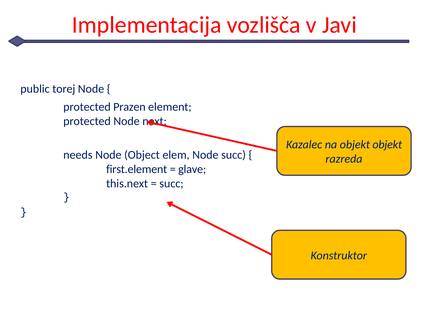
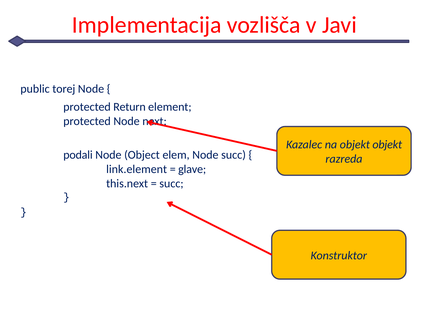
Prazen: Prazen -> Return
needs: needs -> podali
first.element: first.element -> link.element
